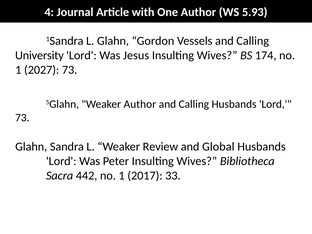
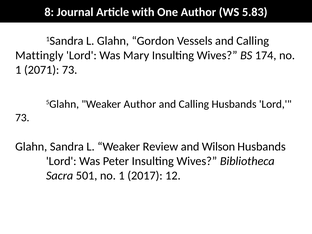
4: 4 -> 8
5.93: 5.93 -> 5.83
University: University -> Mattingly
Jesus: Jesus -> Mary
2027: 2027 -> 2071
Global: Global -> Wilson
442: 442 -> 501
33: 33 -> 12
